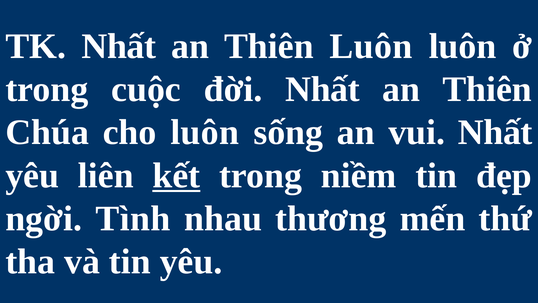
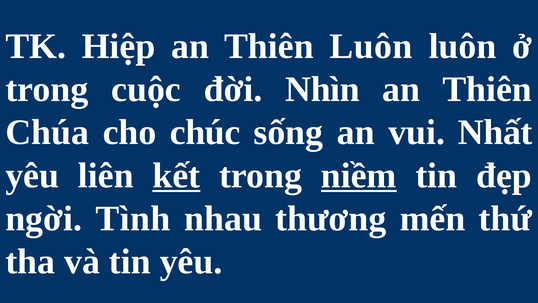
TK Nhất: Nhất -> Hiệp
đời Nhất: Nhất -> Nhìn
cho luôn: luôn -> chúc
niềm underline: none -> present
